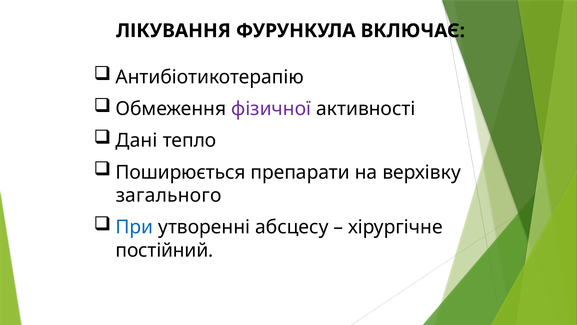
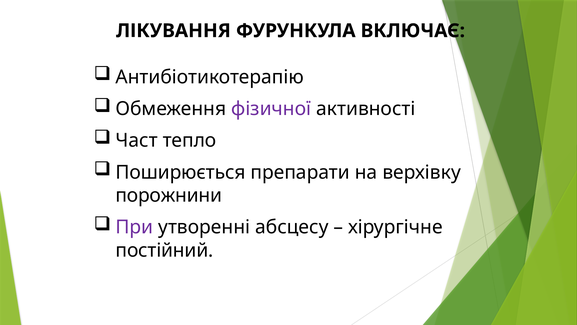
Дані: Дані -> Част
загального: загального -> порожнини
При colour: blue -> purple
